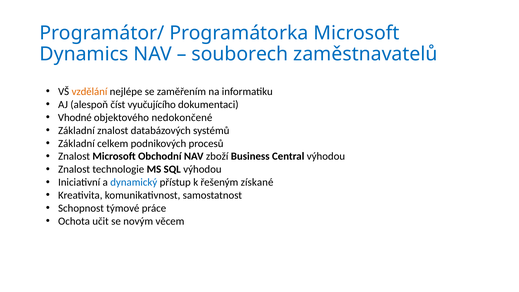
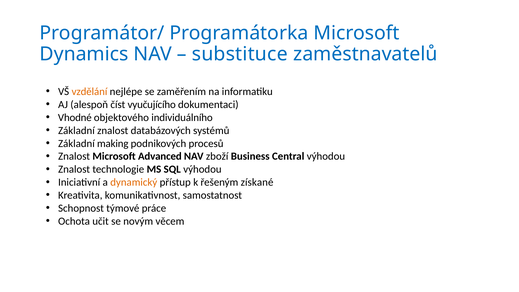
souborech: souborech -> substituce
nedokončené: nedokončené -> individuálního
celkem: celkem -> making
Obchodní: Obchodní -> Advanced
dynamický colour: blue -> orange
